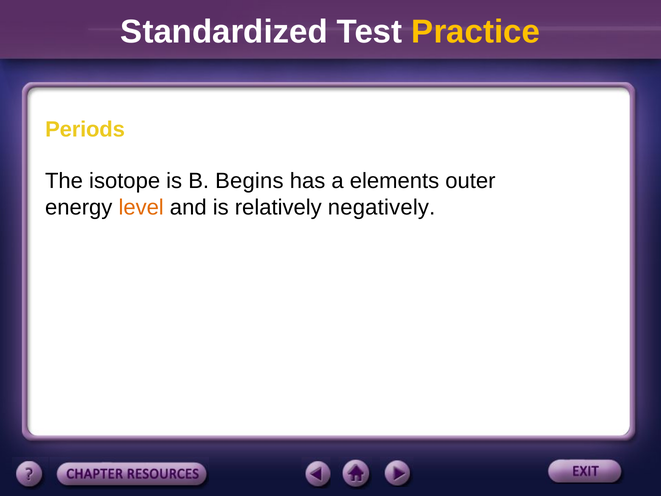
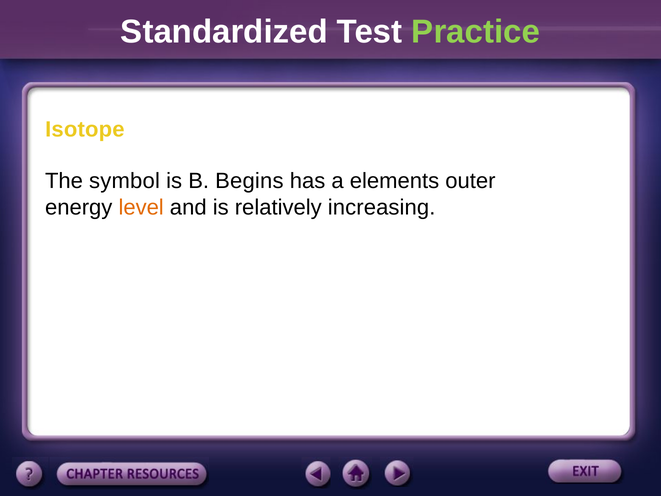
Practice colour: yellow -> light green
Periods: Periods -> Isotope
isotope: isotope -> symbol
negatively: negatively -> increasing
